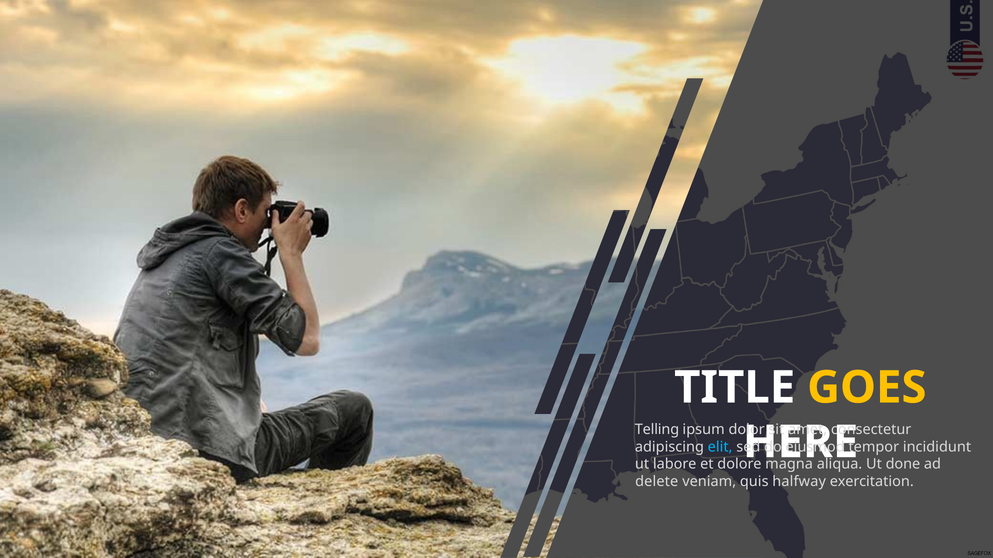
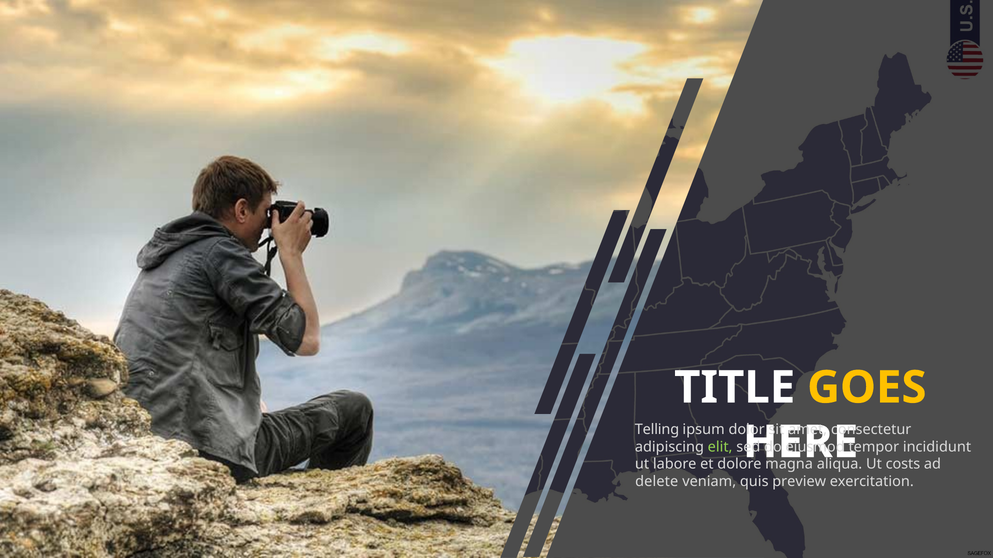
elit colour: light blue -> light green
done: done -> costs
halfway: halfway -> preview
